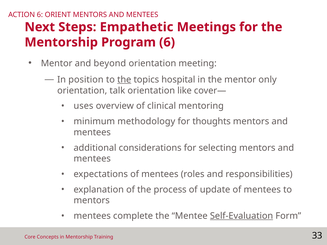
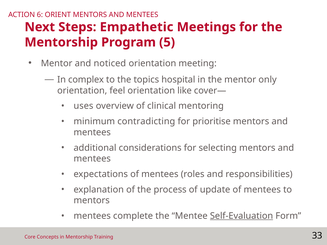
Program 6: 6 -> 5
beyond: beyond -> noticed
position: position -> complex
the at (124, 80) underline: present -> none
talk: talk -> feel
methodology: methodology -> contradicting
thoughts: thoughts -> prioritise
